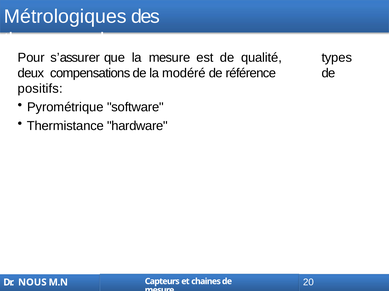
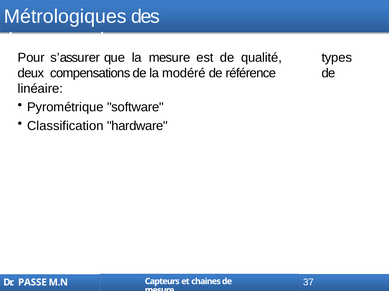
positifs: positifs -> linéaire
Thermistance: Thermistance -> Classification
NOUS: NOUS -> PASSE
20: 20 -> 37
